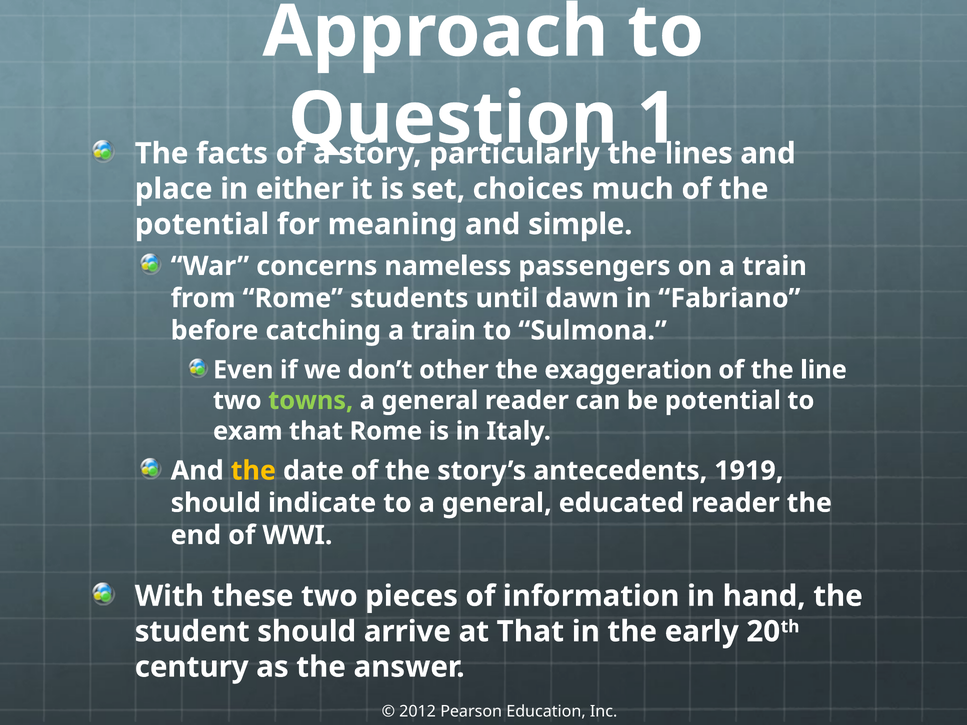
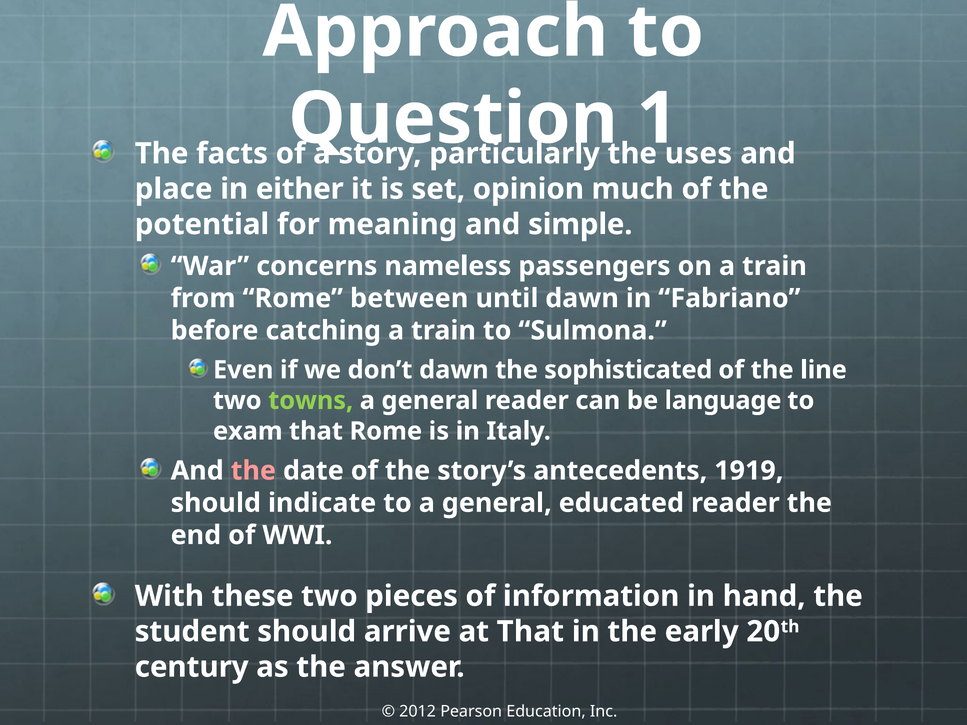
lines: lines -> uses
choices: choices -> opinion
students: students -> between
don’t other: other -> dawn
exaggeration: exaggeration -> sophisticated
be potential: potential -> language
the at (253, 471) colour: yellow -> pink
